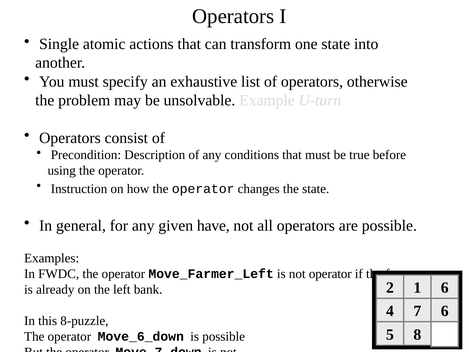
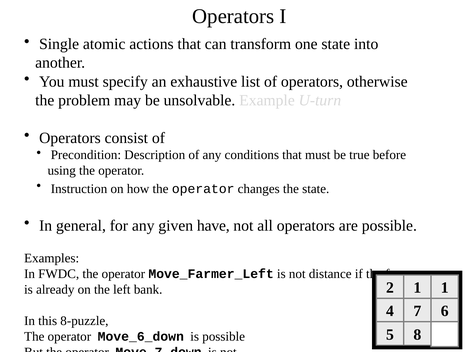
not operator: operator -> distance
1 6: 6 -> 1
